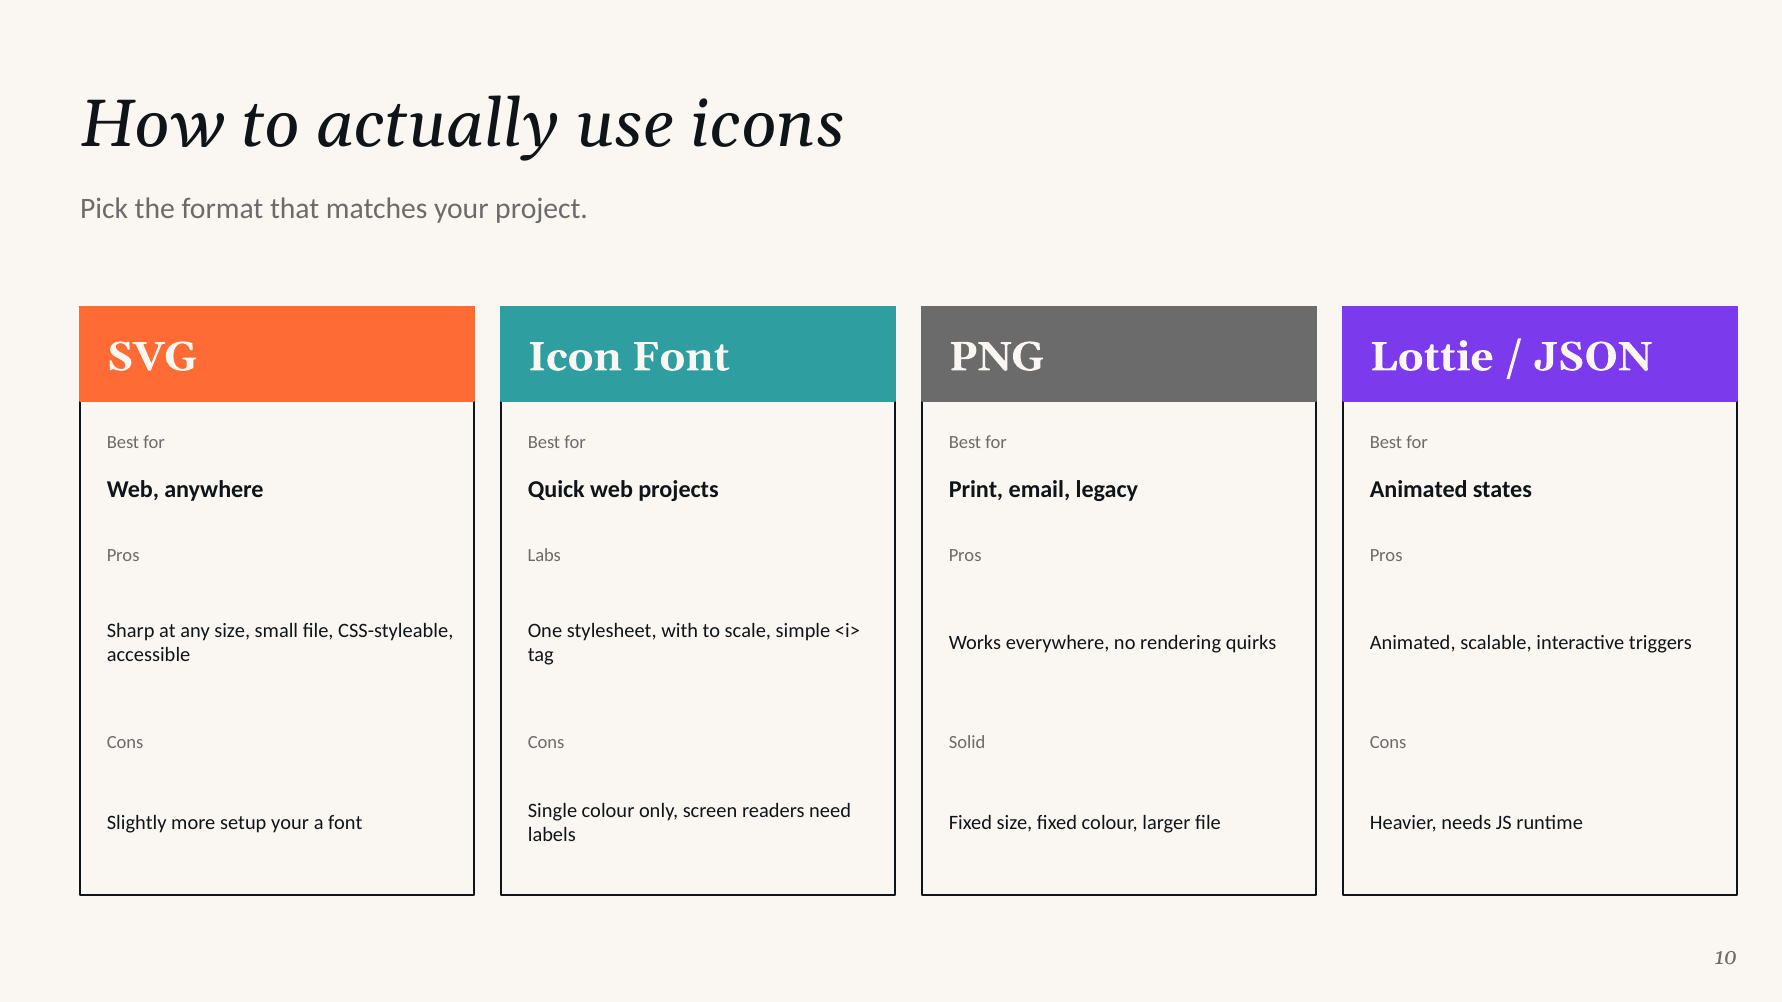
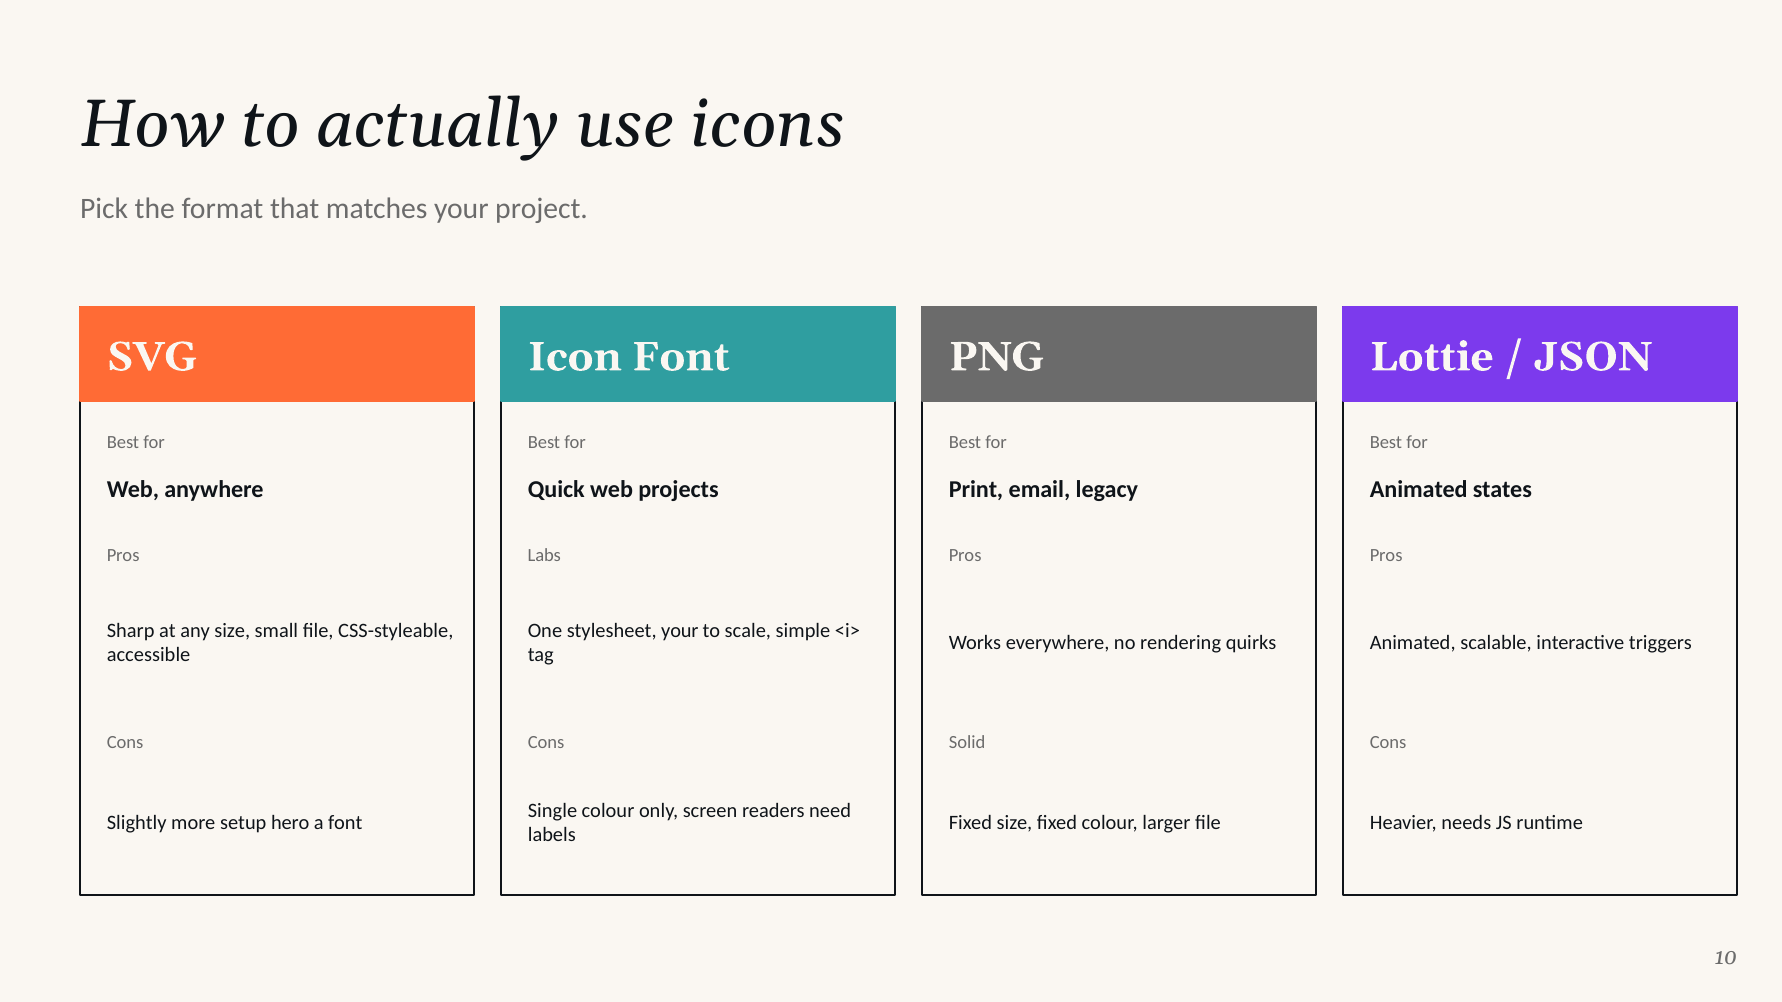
stylesheet with: with -> your
setup your: your -> hero
